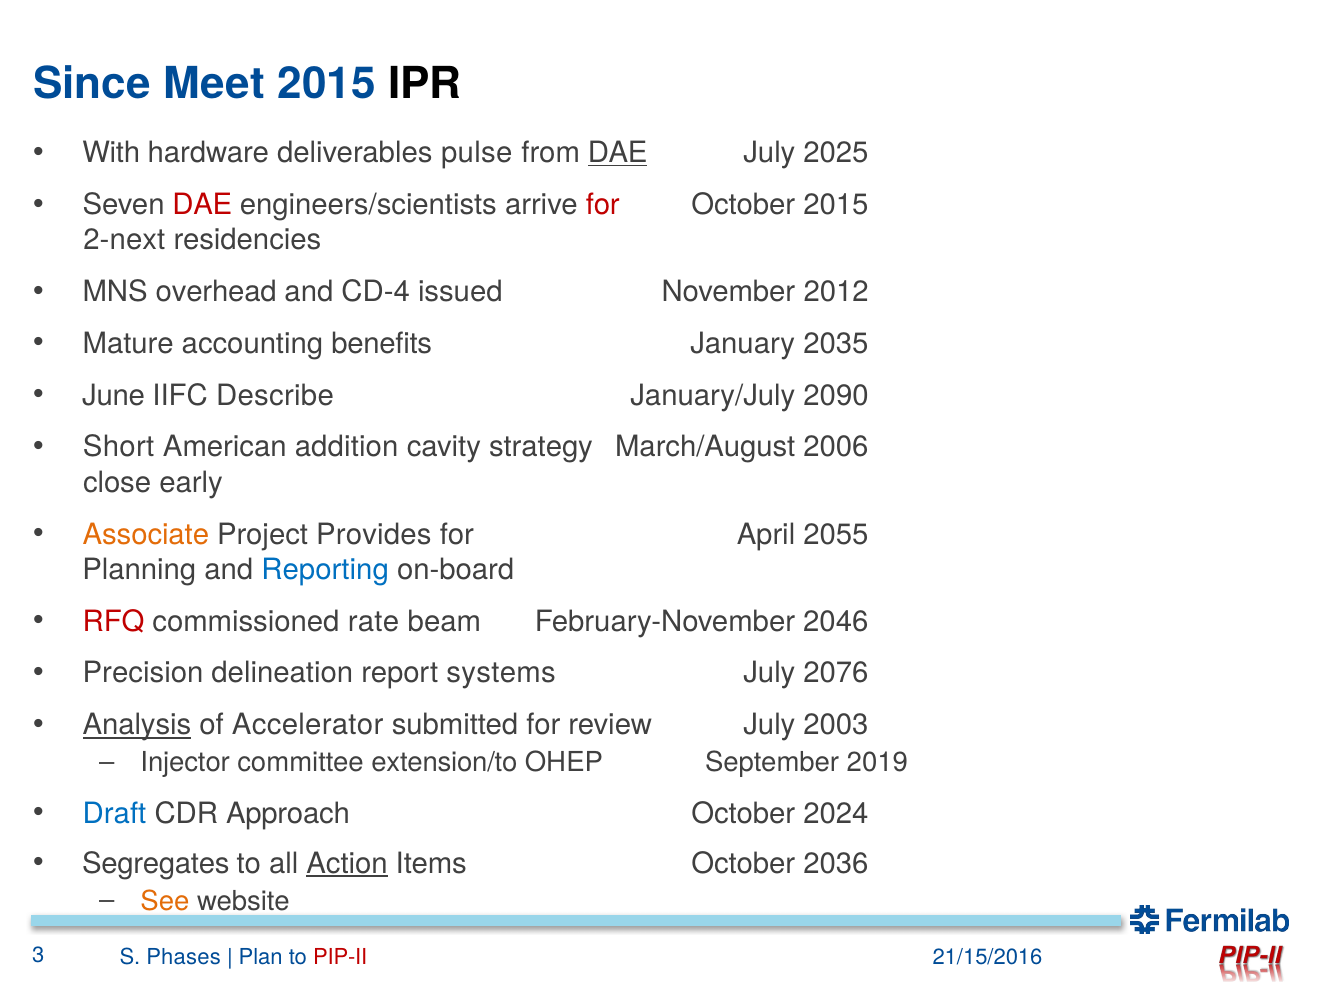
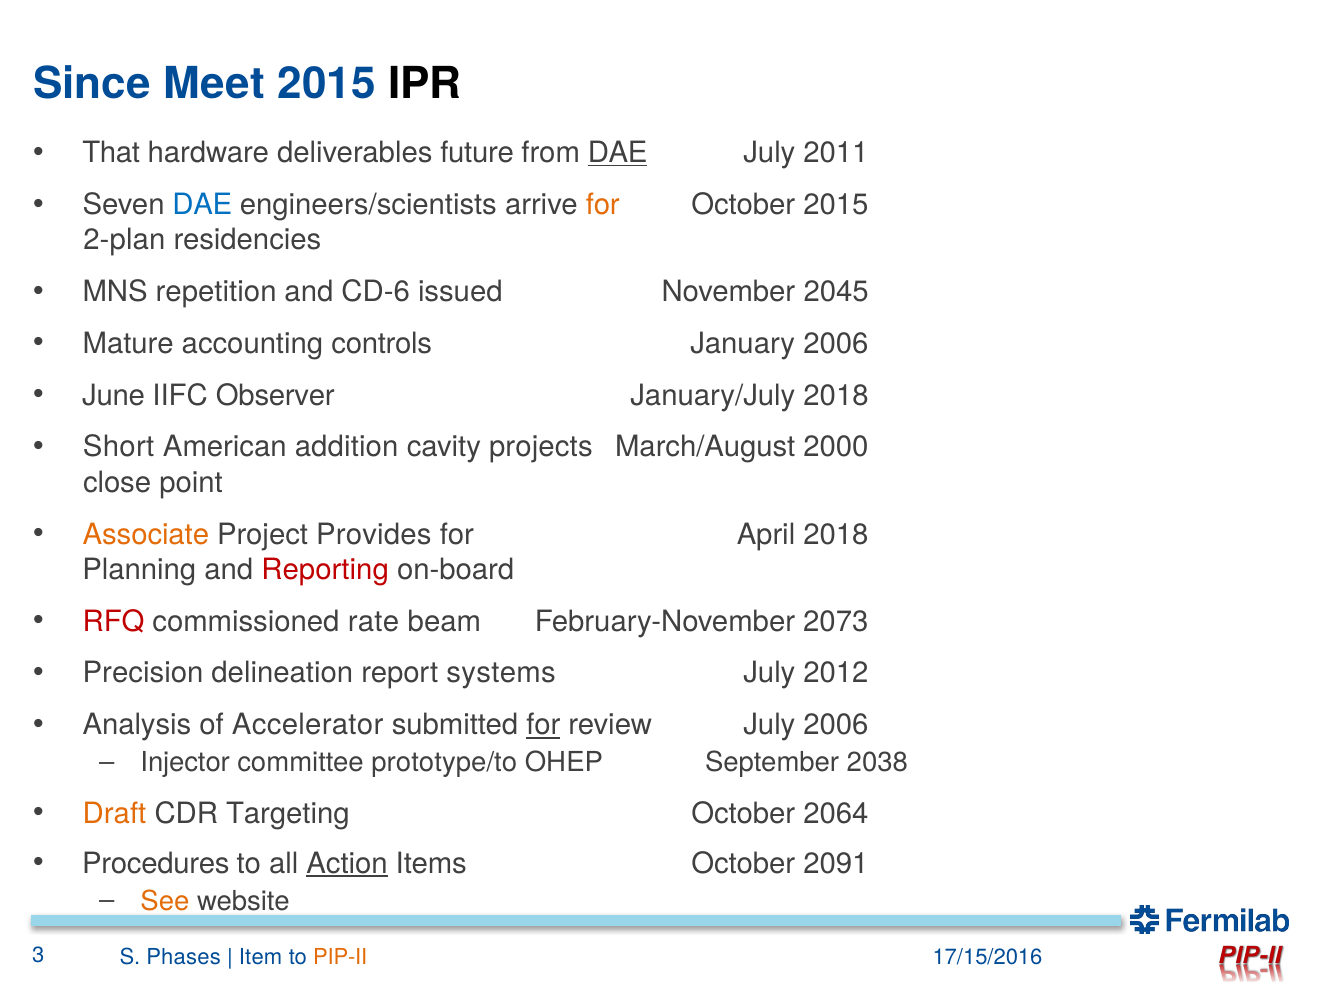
With: With -> That
pulse: pulse -> future
2025: 2025 -> 2011
DAE at (202, 205) colour: red -> blue
for at (603, 205) colour: red -> orange
2-next: 2-next -> 2-plan
overhead: overhead -> repetition
CD-4: CD-4 -> CD-6
2012: 2012 -> 2045
benefits: benefits -> controls
January 2035: 2035 -> 2006
Describe: Describe -> Observer
January/July 2090: 2090 -> 2018
strategy: strategy -> projects
2006: 2006 -> 2000
early: early -> point
April 2055: 2055 -> 2018
Reporting colour: blue -> red
2046: 2046 -> 2073
2076: 2076 -> 2012
Analysis underline: present -> none
for at (543, 725) underline: none -> present
July 2003: 2003 -> 2006
extension/to: extension/to -> prototype/to
2019: 2019 -> 2038
Draft colour: blue -> orange
Approach: Approach -> Targeting
2024: 2024 -> 2064
Segregates: Segregates -> Procedures
2036: 2036 -> 2091
Plan: Plan -> Item
PIP-II colour: red -> orange
21/15/2016: 21/15/2016 -> 17/15/2016
